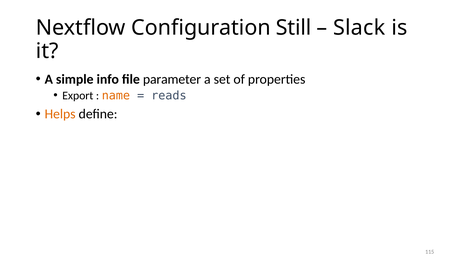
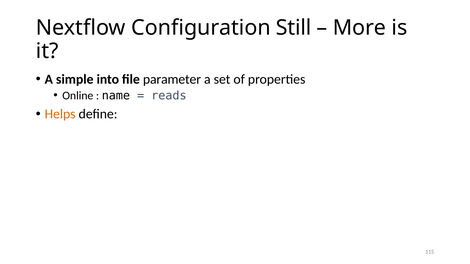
Slack: Slack -> More
info: info -> into
Export: Export -> Online
name colour: orange -> black
